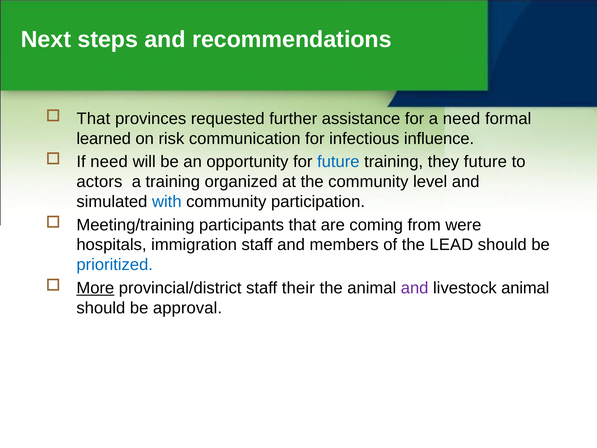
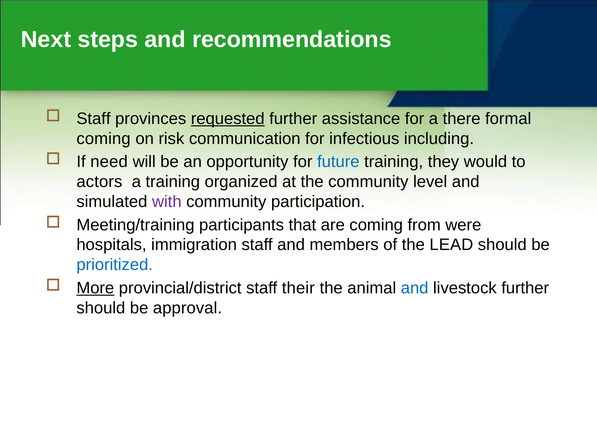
That at (93, 119): That -> Staff
requested underline: none -> present
a need: need -> there
learned at (104, 138): learned -> coming
influence: influence -> including
they future: future -> would
with colour: blue -> purple
and at (415, 288) colour: purple -> blue
livestock animal: animal -> further
